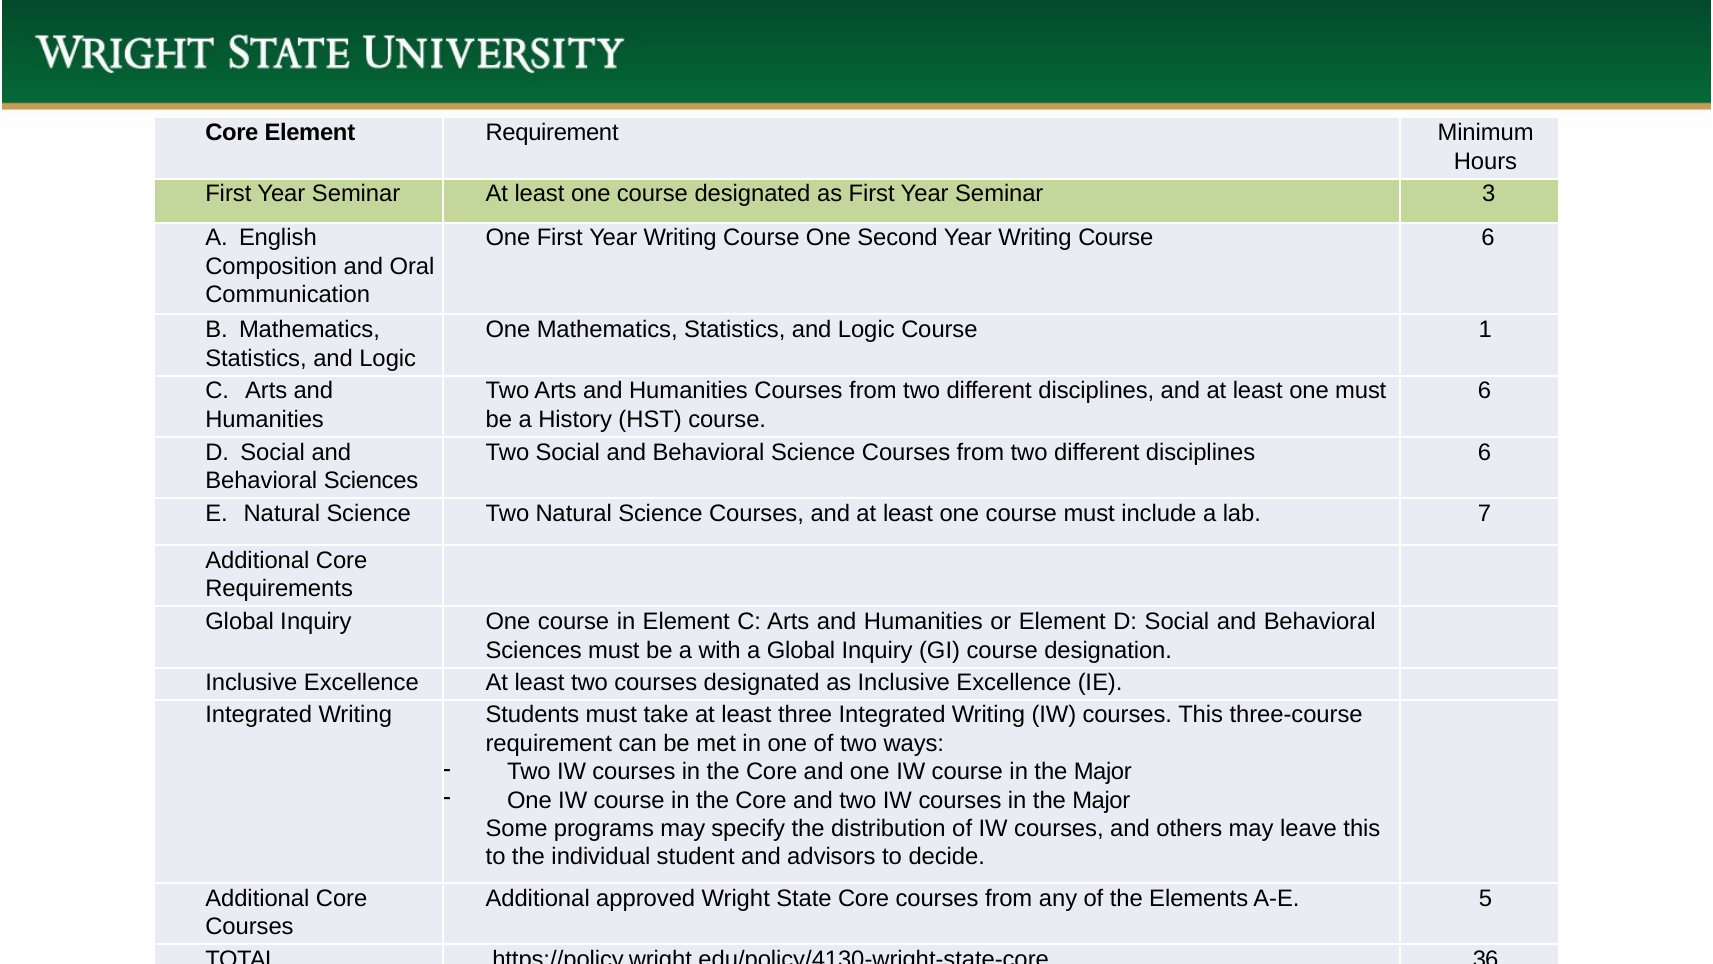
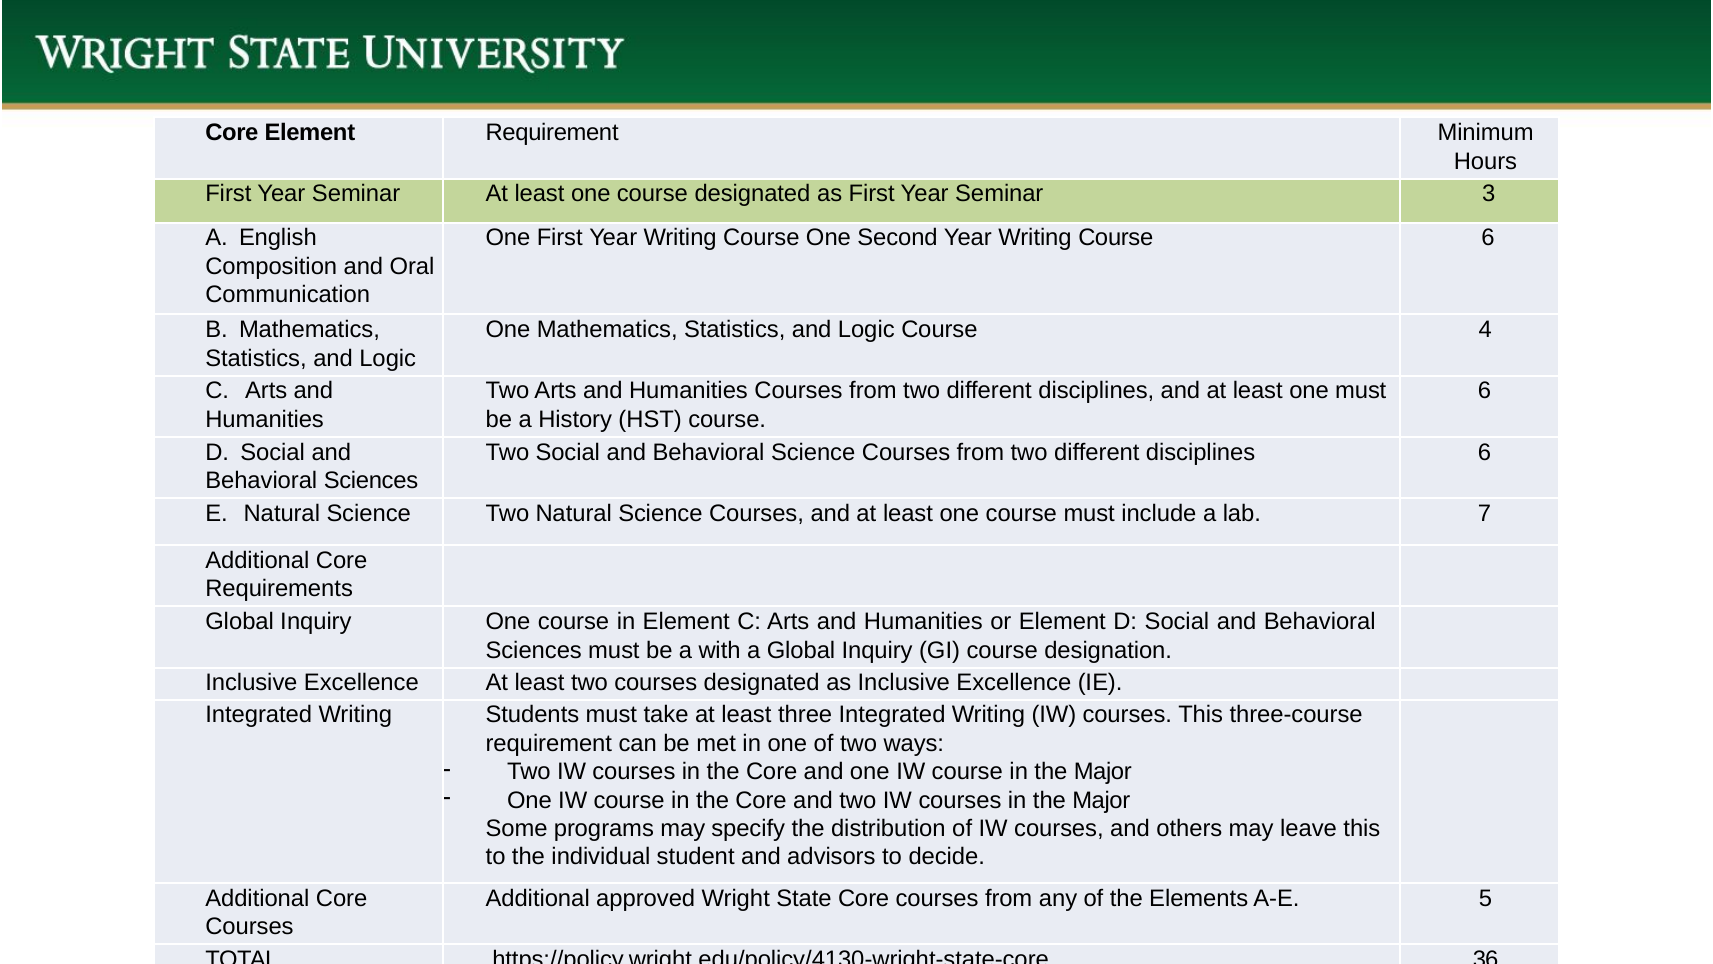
1: 1 -> 4
